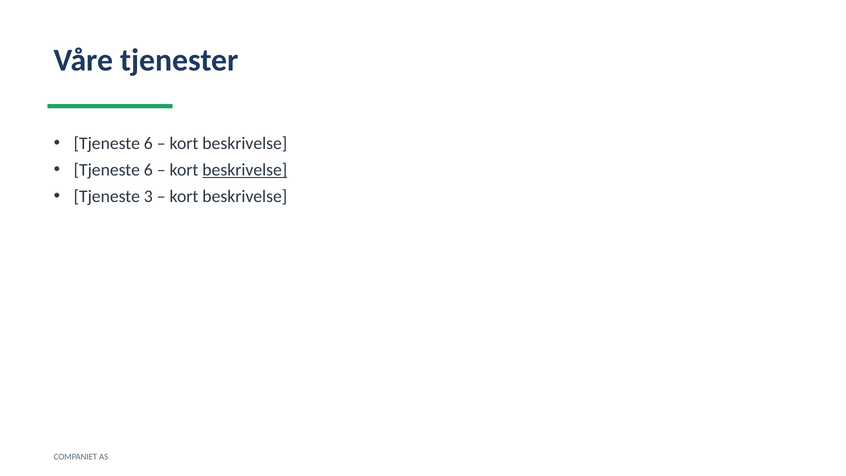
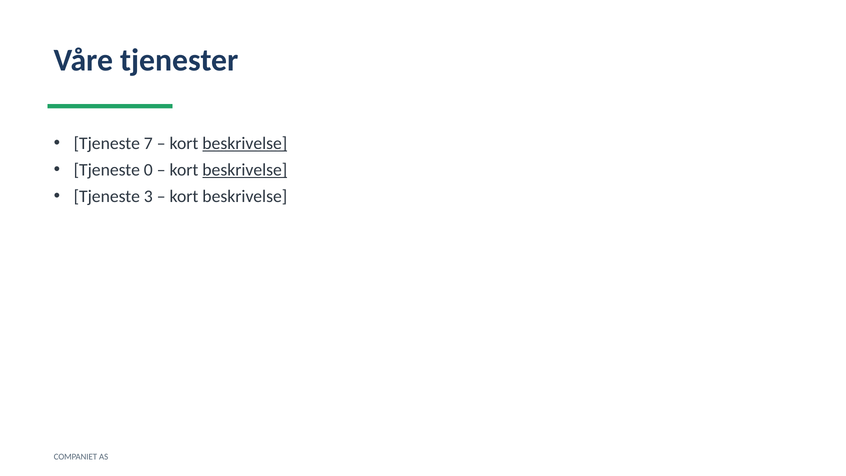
6 at (148, 143): 6 -> 7
beskrivelse at (245, 143) underline: none -> present
6 at (148, 170): 6 -> 0
